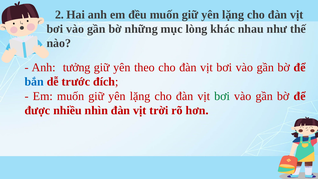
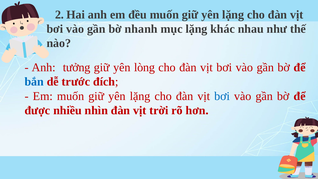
những: những -> nhanh
mục lòng: lòng -> lặng
theo: theo -> lòng
bơi at (222, 96) colour: green -> blue
